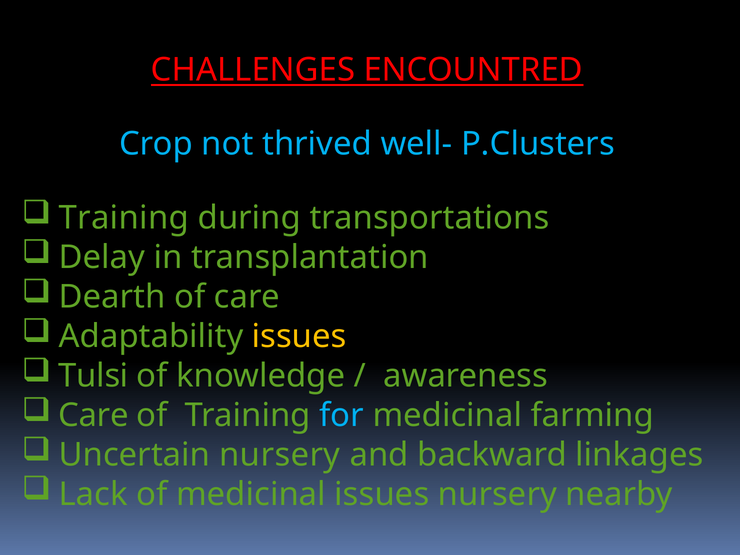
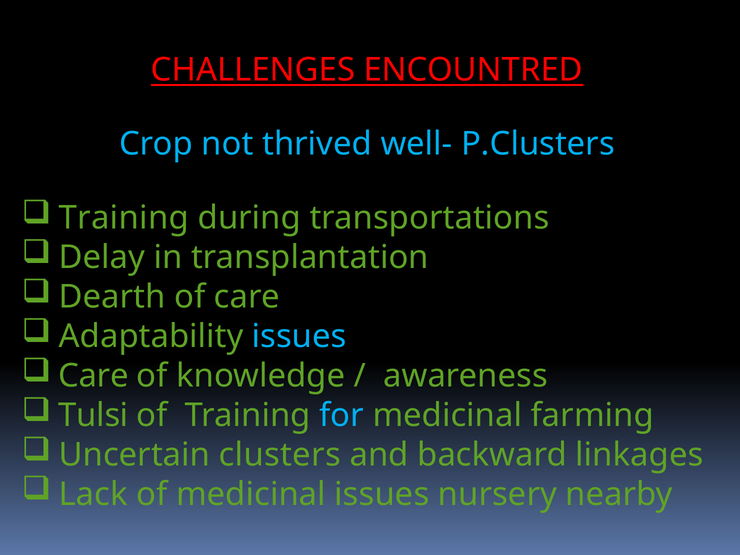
issues at (299, 337) colour: yellow -> light blue
Tulsi at (93, 376): Tulsi -> Care
Care at (93, 415): Care -> Tulsi
Uncertain nursery: nursery -> clusters
